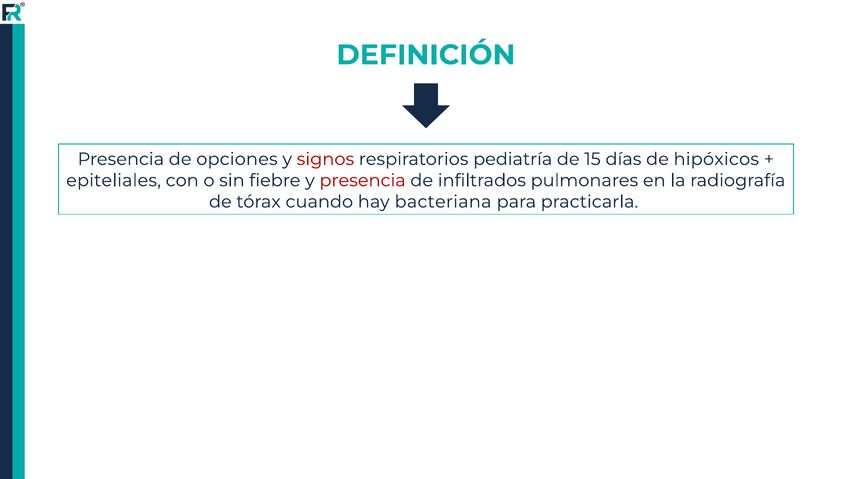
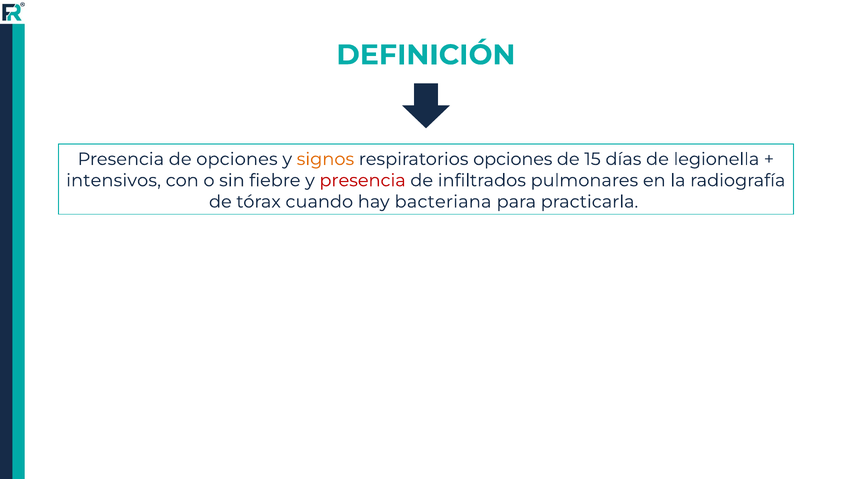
signos colour: red -> orange
respiratorios pediatría: pediatría -> opciones
hipóxicos: hipóxicos -> legionella
epiteliales: epiteliales -> intensivos
